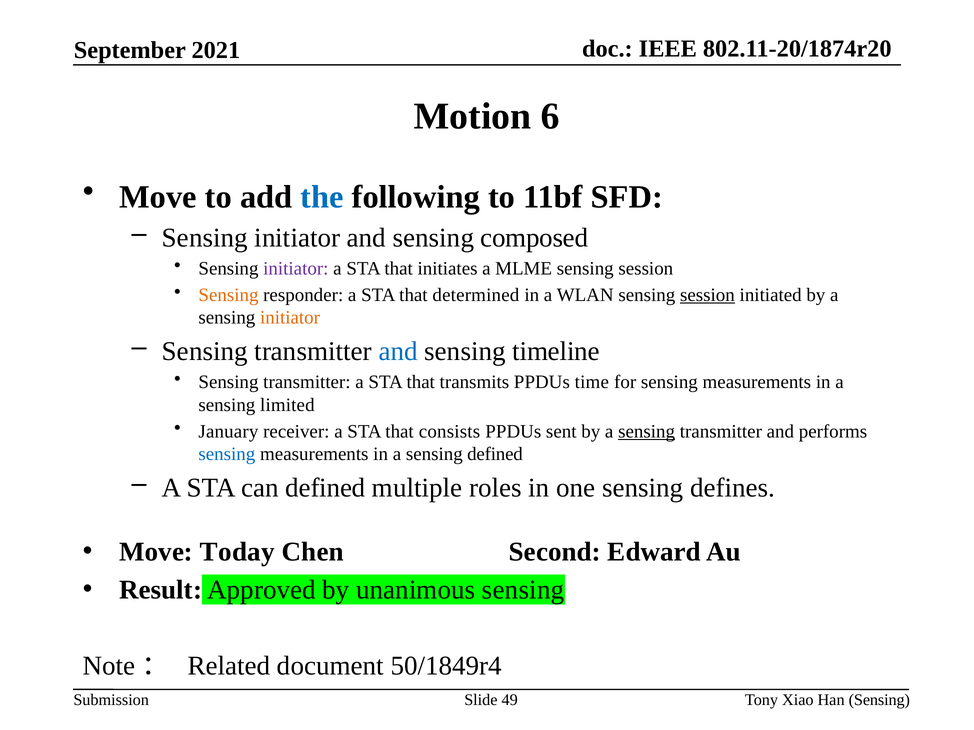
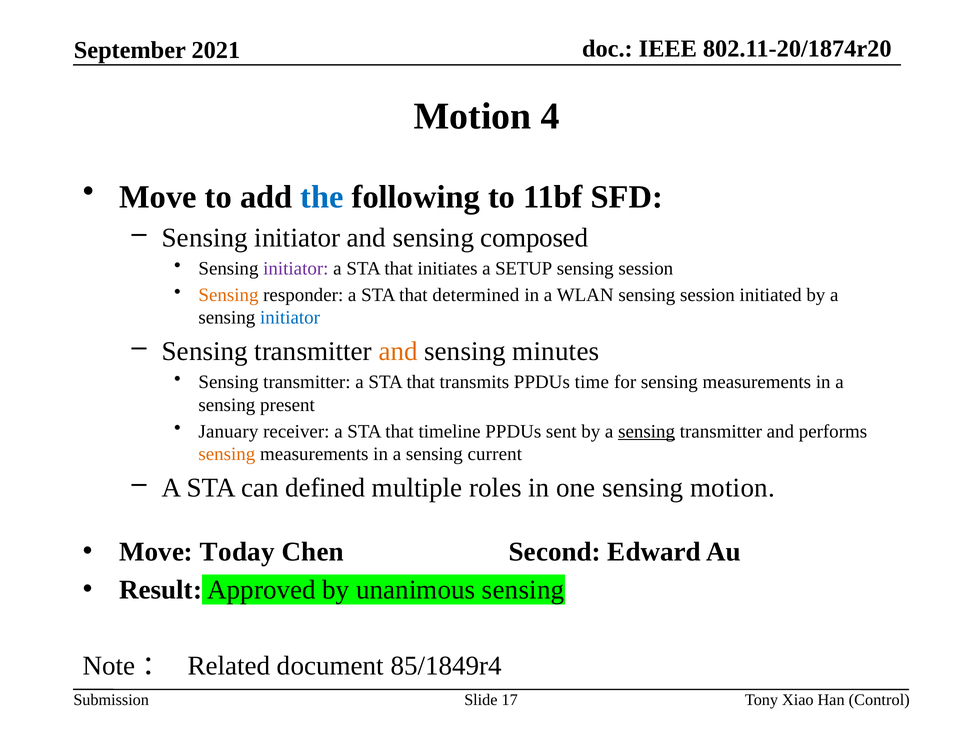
6: 6 -> 4
MLME: MLME -> SETUP
session at (707, 295) underline: present -> none
initiator at (290, 318) colour: orange -> blue
and at (398, 352) colour: blue -> orange
timeline: timeline -> minutes
limited: limited -> present
consists: consists -> timeline
sensing at (227, 454) colour: blue -> orange
sensing defined: defined -> current
sensing defines: defines -> motion
50/1849r4: 50/1849r4 -> 85/1849r4
49: 49 -> 17
Han Sensing: Sensing -> Control
